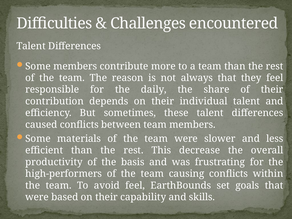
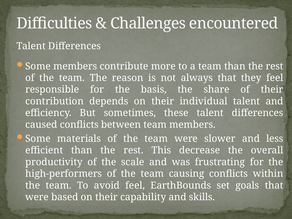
daily: daily -> basis
basis: basis -> scale
